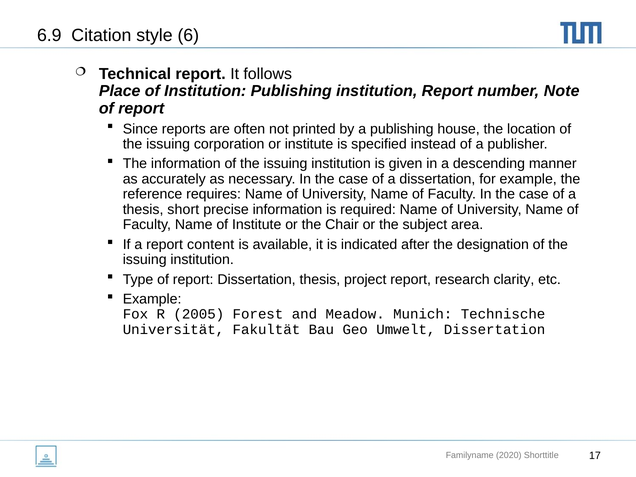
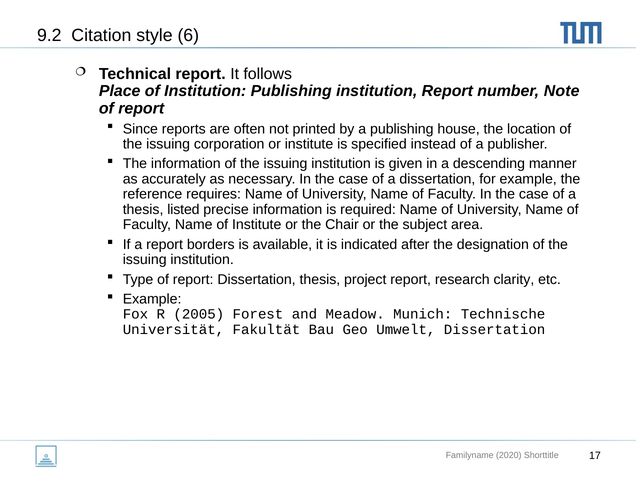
6.9: 6.9 -> 9.2
short: short -> listed
content: content -> borders
